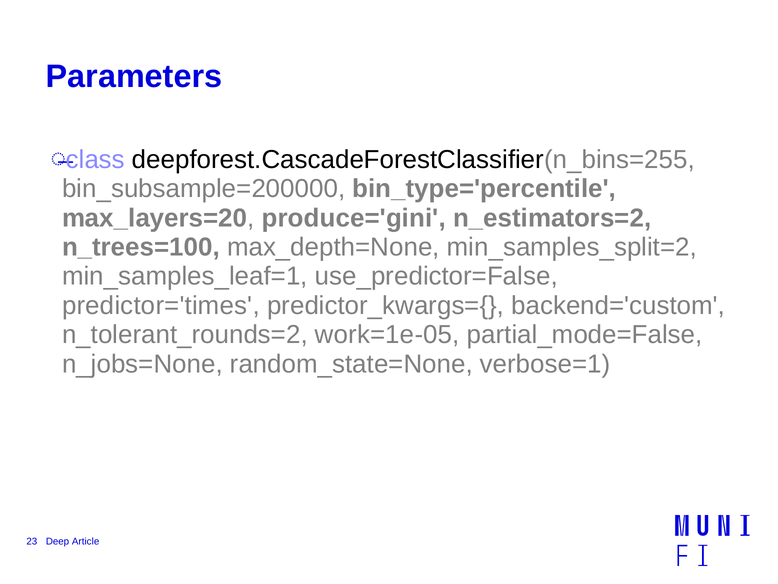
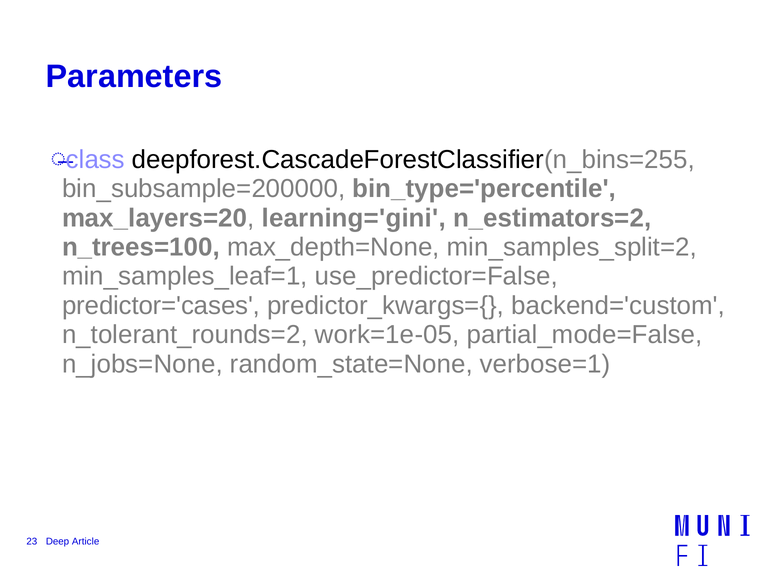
produce='gini: produce='gini -> learning='gini
predictor='times: predictor='times -> predictor='cases
